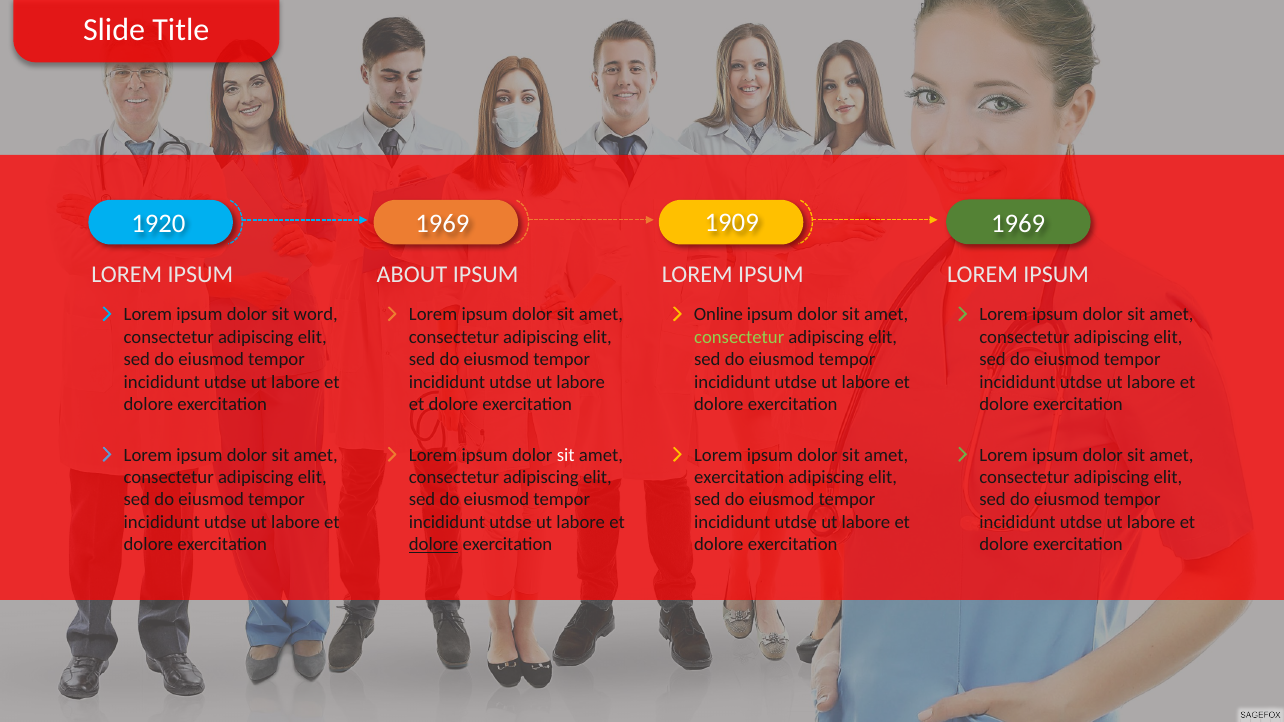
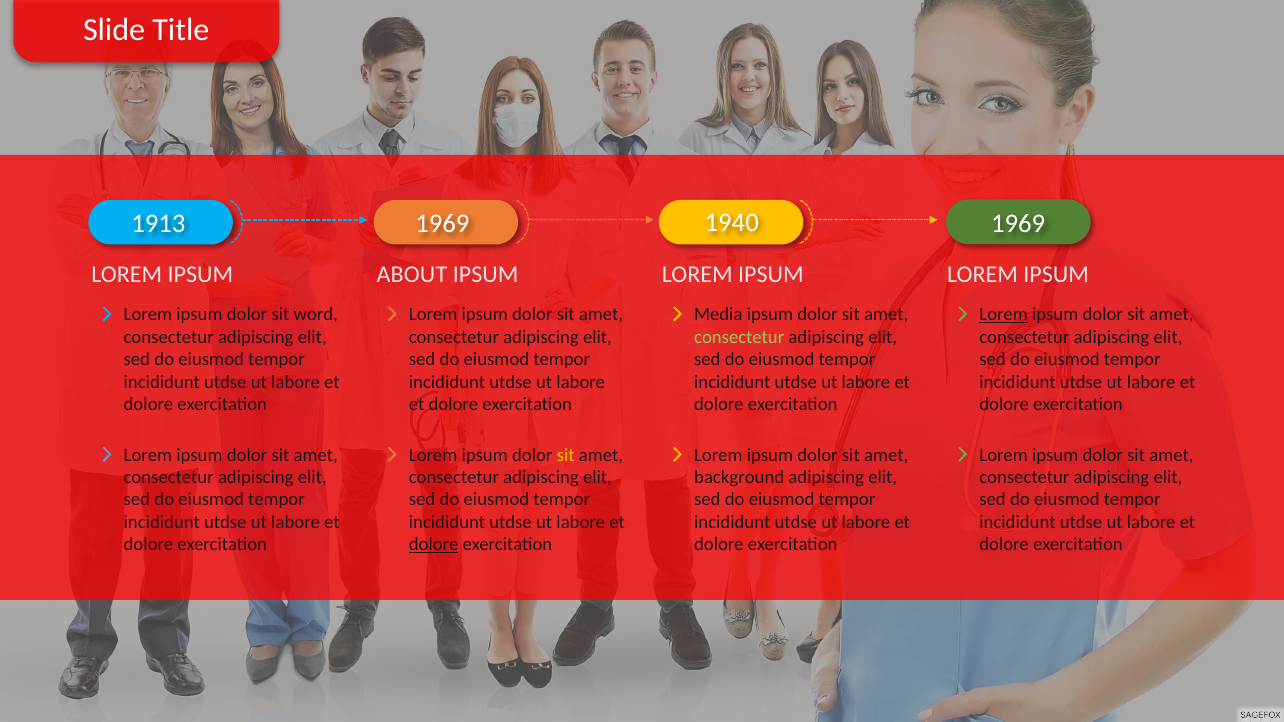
1920: 1920 -> 1913
1909: 1909 -> 1940
Online: Online -> Media
Lorem at (1004, 315) underline: none -> present
sit at (566, 455) colour: white -> yellow
exercitation at (739, 477): exercitation -> background
